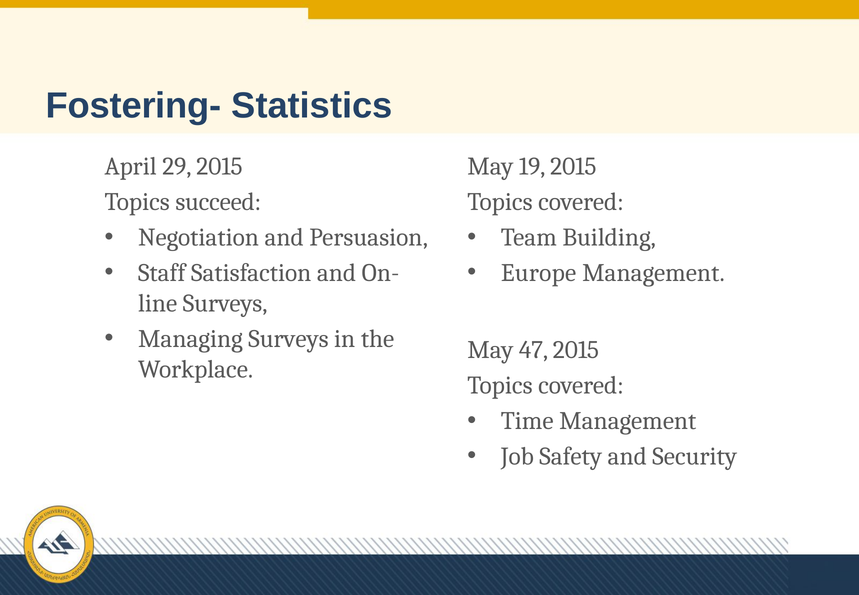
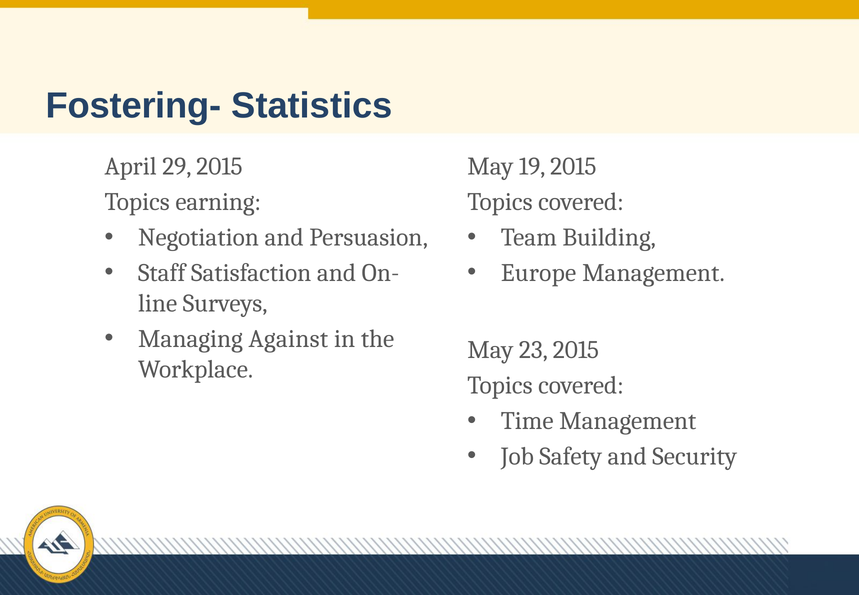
succeed: succeed -> earning
Managing Surveys: Surveys -> Against
47: 47 -> 23
